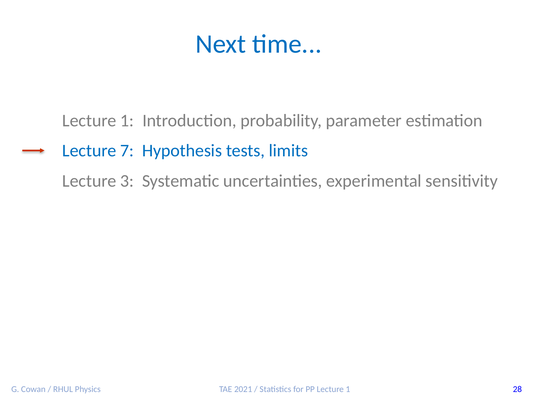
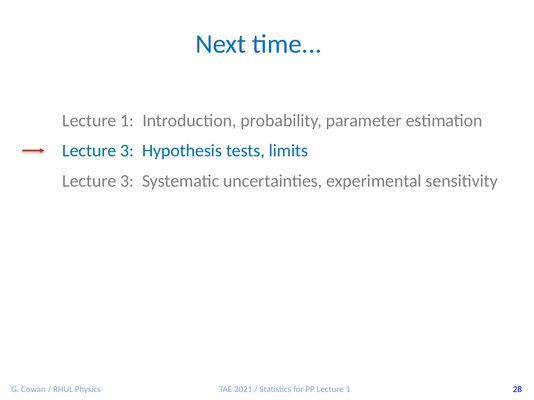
7 at (127, 151): 7 -> 3
